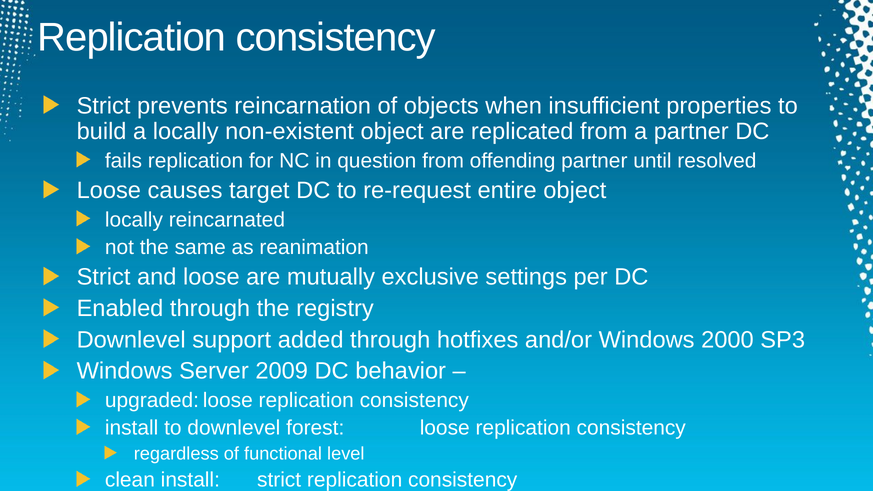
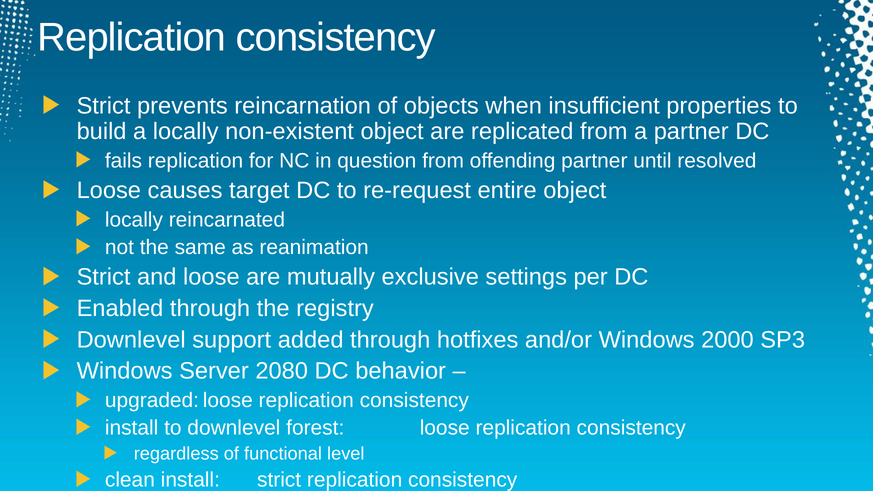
2009: 2009 -> 2080
